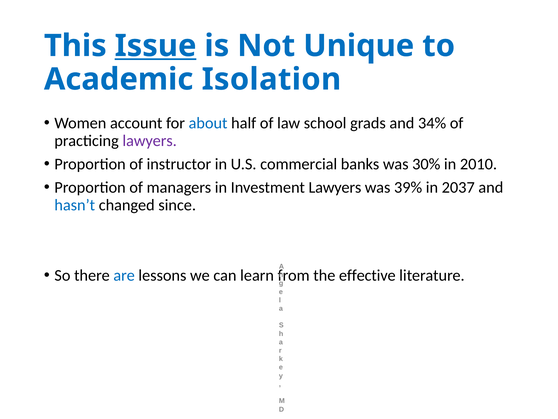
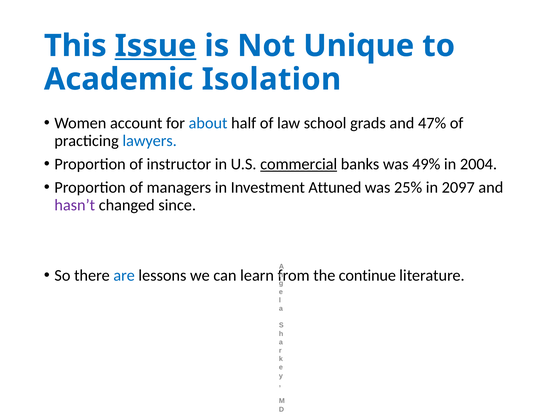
34%: 34% -> 47%
lawyers at (150, 140) colour: purple -> blue
commercial underline: none -> present
30%: 30% -> 49%
2010: 2010 -> 2004
Investment Lawyers: Lawyers -> Attuned
39%: 39% -> 25%
2037: 2037 -> 2097
hasn’t colour: blue -> purple
effective: effective -> continue
